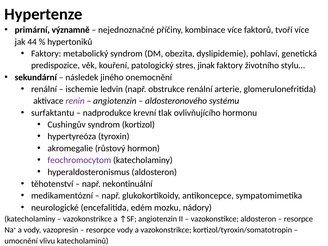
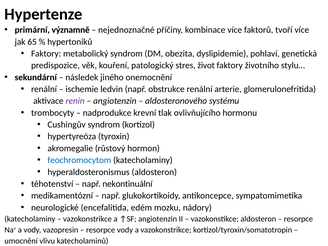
44: 44 -> 65
jinak: jinak -> život
surfaktantu: surfaktantu -> trombocyty
feochromocytom colour: purple -> blue
